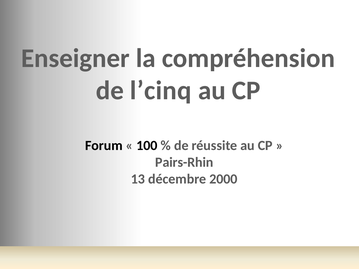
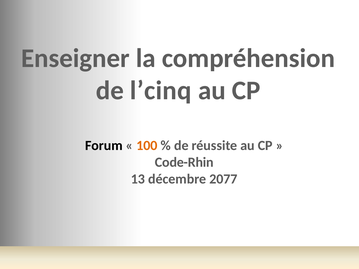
100 colour: black -> orange
Pairs-Rhin: Pairs-Rhin -> Code-Rhin
2000: 2000 -> 2077
